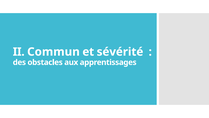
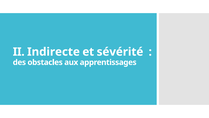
Commun: Commun -> Indirecte
